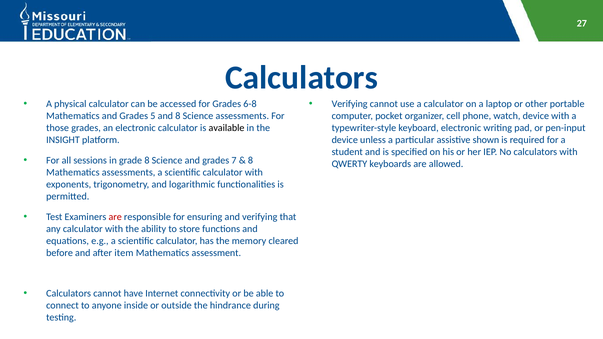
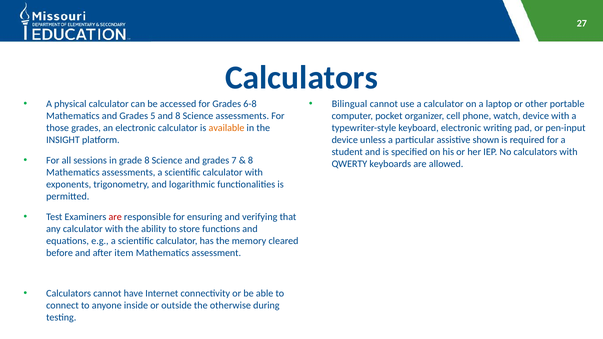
Verifying at (350, 104): Verifying -> Bilingual
available colour: black -> orange
hindrance: hindrance -> otherwise
